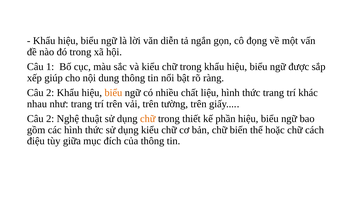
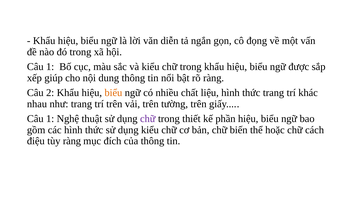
2 at (50, 119): 2 -> 1
chữ at (148, 119) colour: orange -> purple
tùy giữa: giữa -> ràng
